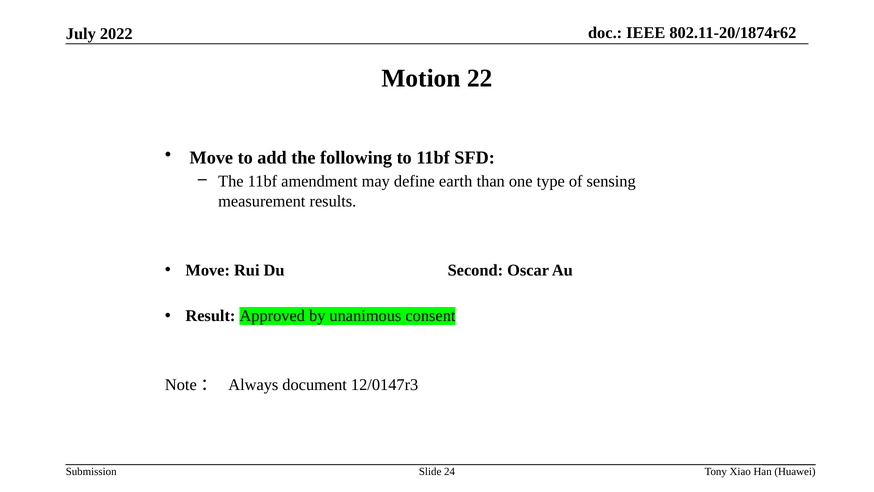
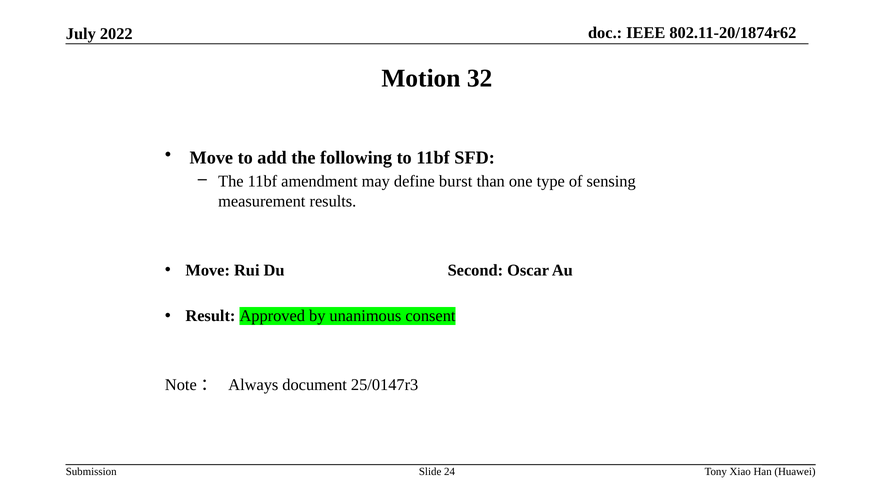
22: 22 -> 32
earth: earth -> burst
12/0147r3: 12/0147r3 -> 25/0147r3
